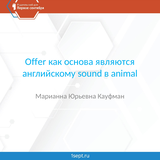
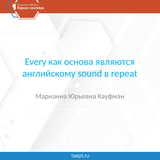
Offer: Offer -> Every
animal: animal -> repeat
